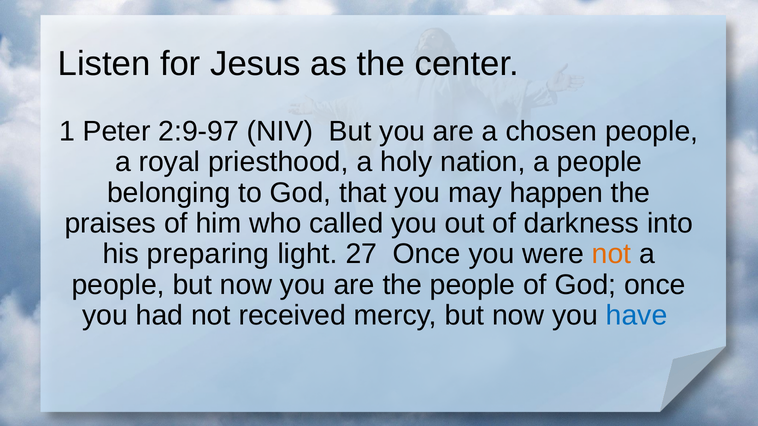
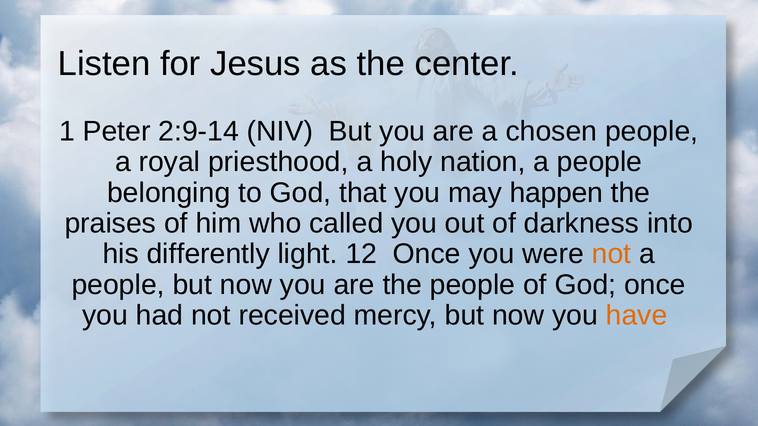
2:9-97: 2:9-97 -> 2:9-14
preparing: preparing -> differently
27: 27 -> 12
have colour: blue -> orange
